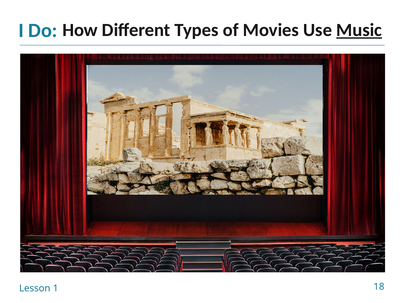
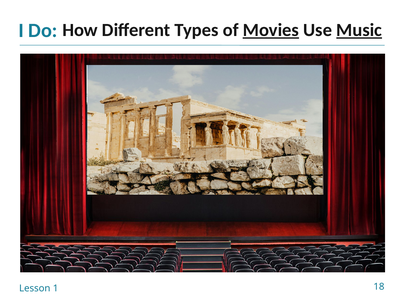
Movies underline: none -> present
